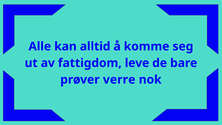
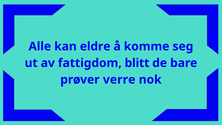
alltid: alltid -> eldre
leve: leve -> blitt
